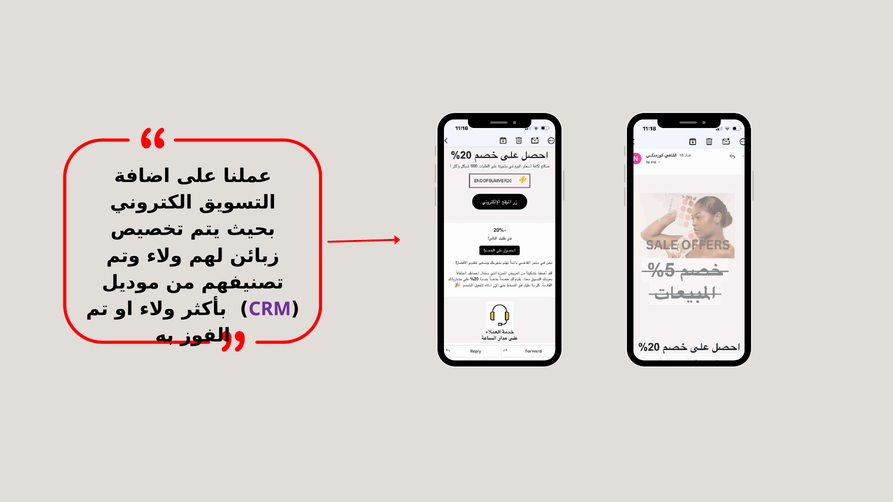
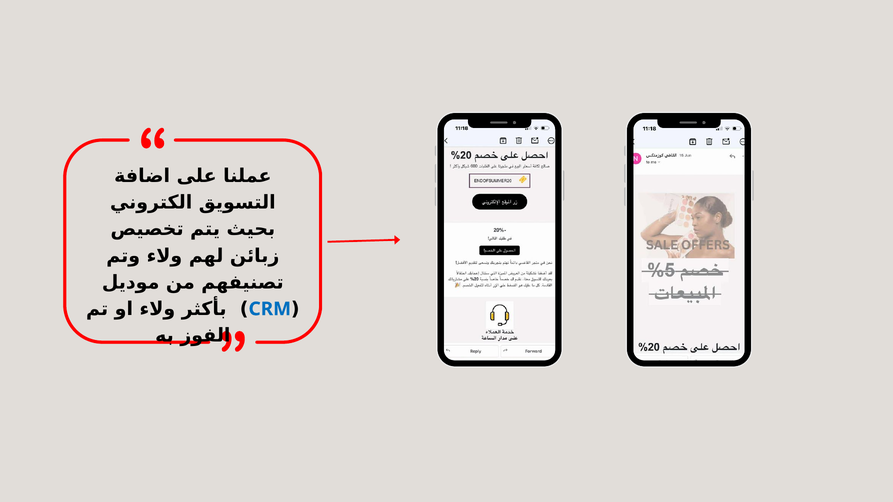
CRM colour: purple -> blue
